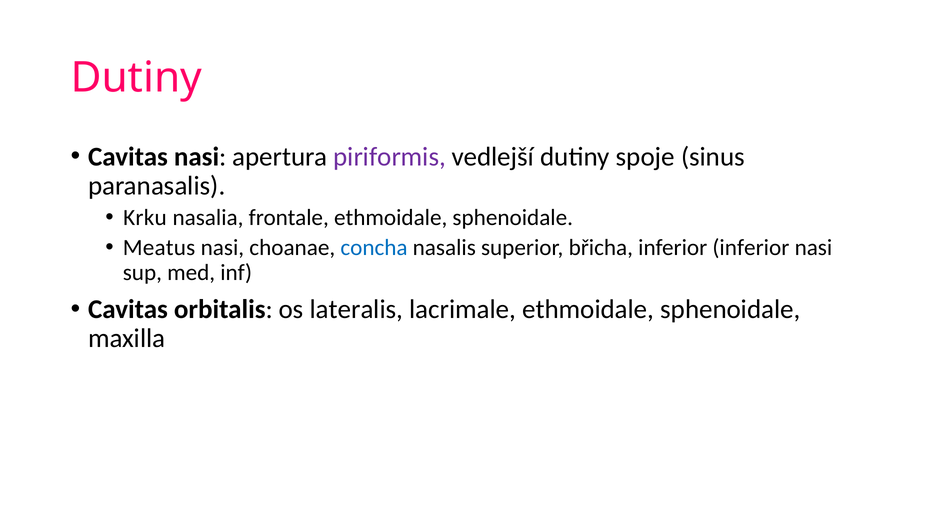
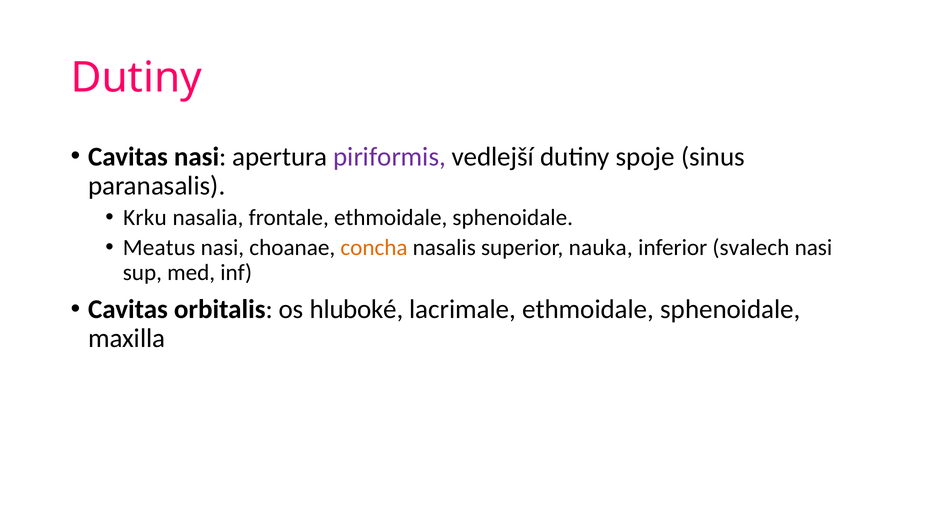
concha colour: blue -> orange
břicha: břicha -> nauka
inferior inferior: inferior -> svalech
lateralis: lateralis -> hluboké
